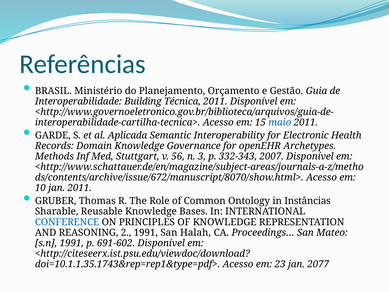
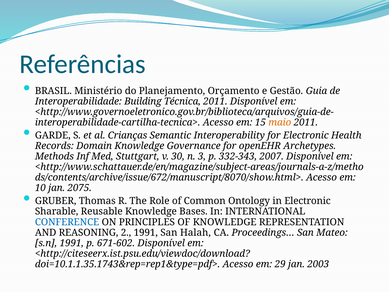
maio colour: blue -> orange
Aplicada: Aplicada -> Crianças
56: 56 -> 30
jan 2011: 2011 -> 2075
in Instâncias: Instâncias -> Electronic
691-602: 691-602 -> 671-602
23: 23 -> 29
2077: 2077 -> 2003
